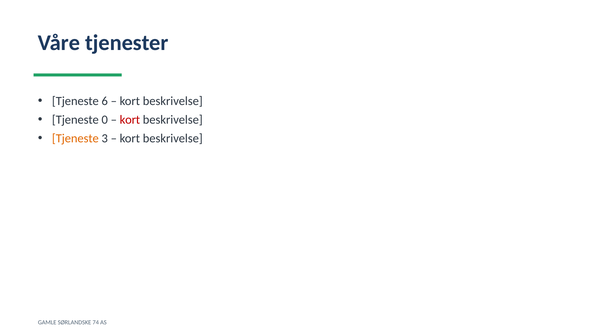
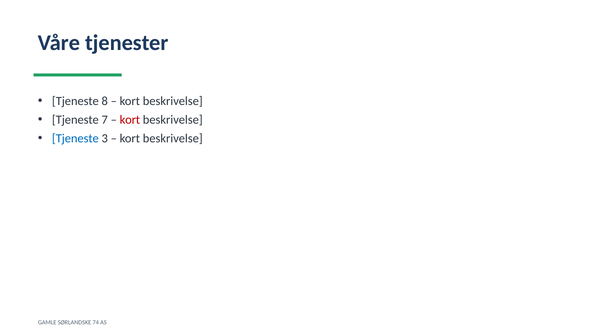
6: 6 -> 8
0: 0 -> 7
Tjeneste at (75, 138) colour: orange -> blue
